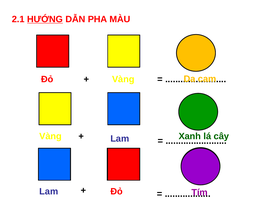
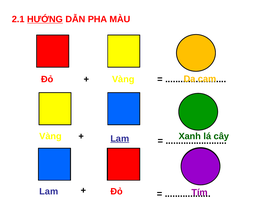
Lam at (120, 138) underline: none -> present
